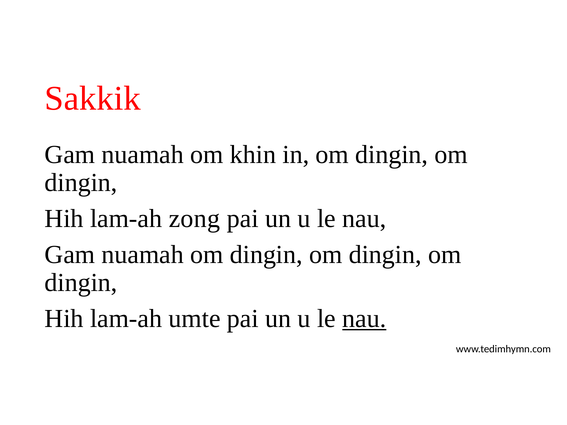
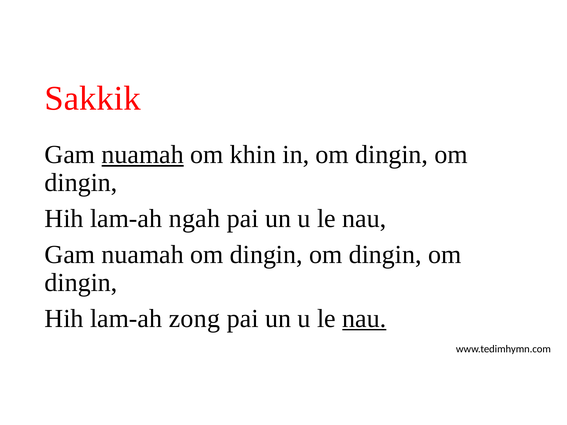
nuamah at (143, 155) underline: none -> present
zong: zong -> ngah
umte: umte -> zong
